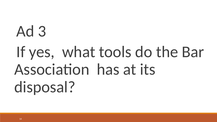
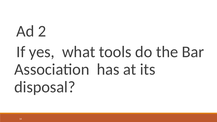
3: 3 -> 2
